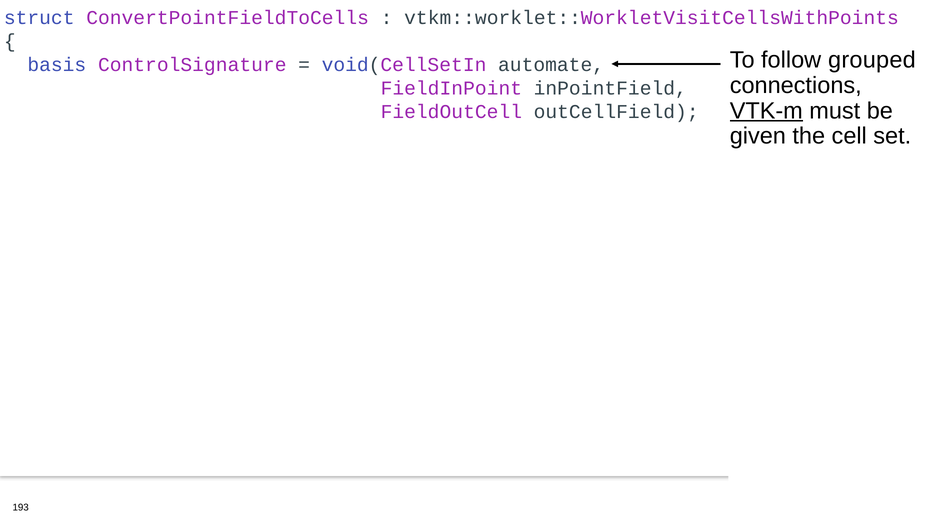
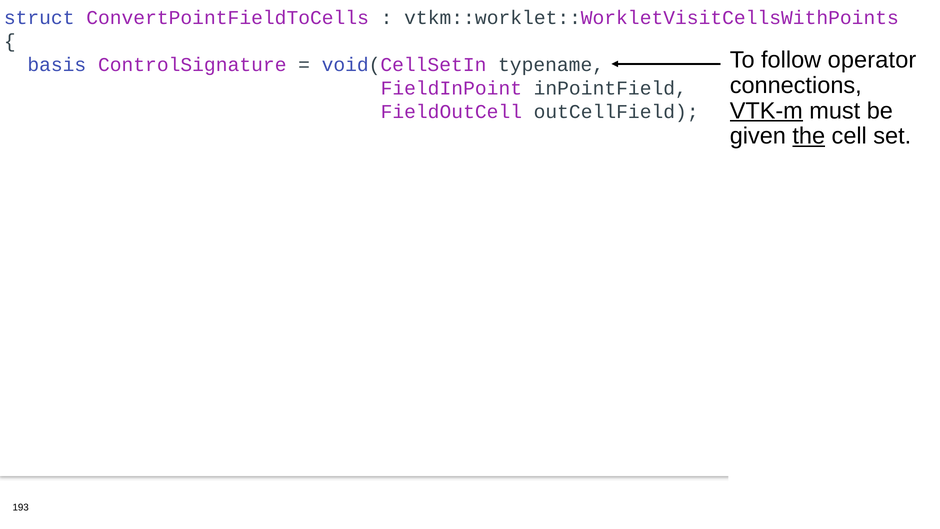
grouped: grouped -> operator
automate: automate -> typename
the underline: none -> present
